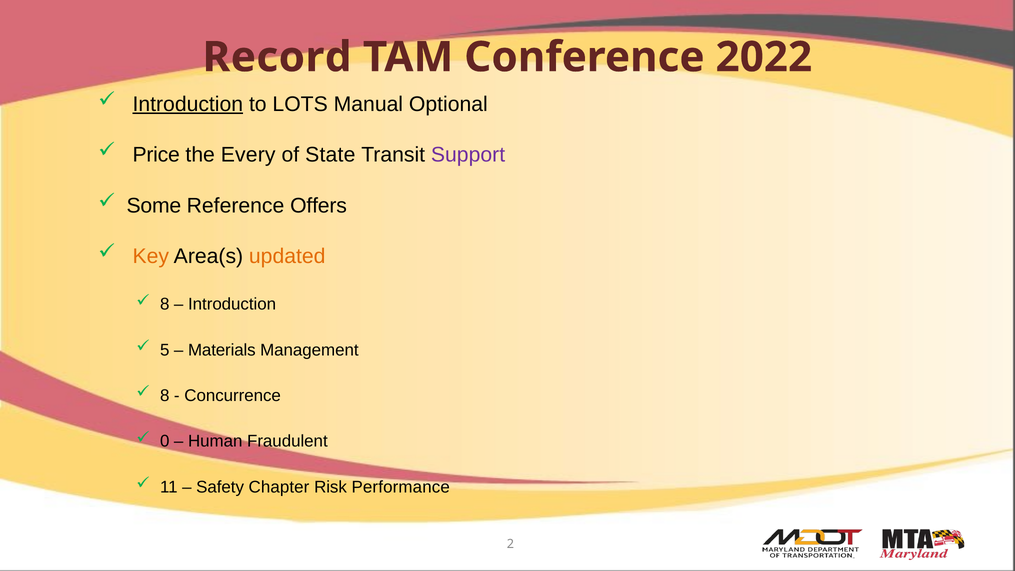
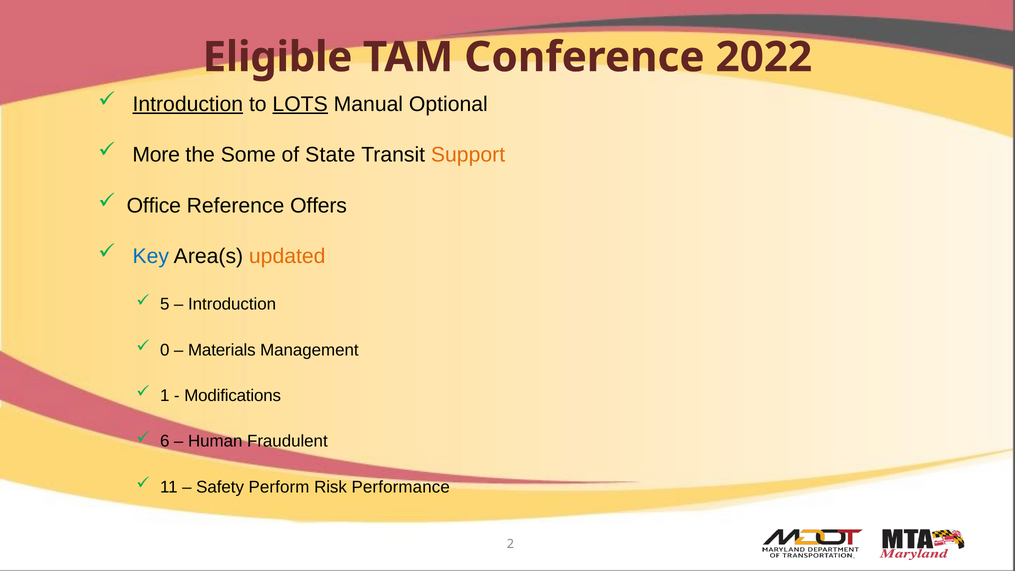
Record: Record -> Eligible
LOTS underline: none -> present
Price: Price -> More
Every: Every -> Some
Support colour: purple -> orange
Some: Some -> Office
Key colour: orange -> blue
8 at (165, 304): 8 -> 5
5: 5 -> 0
8 at (165, 396): 8 -> 1
Concurrence: Concurrence -> Modifications
0: 0 -> 6
Chapter: Chapter -> Perform
